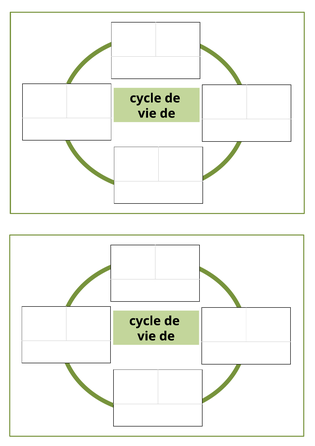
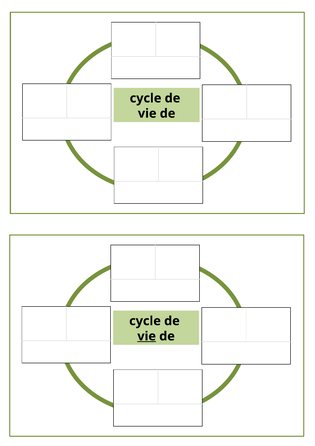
vie at (147, 336) underline: none -> present
